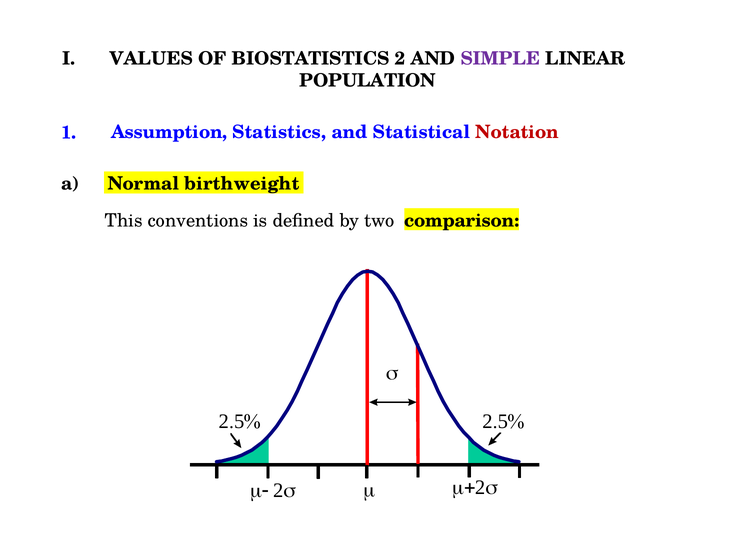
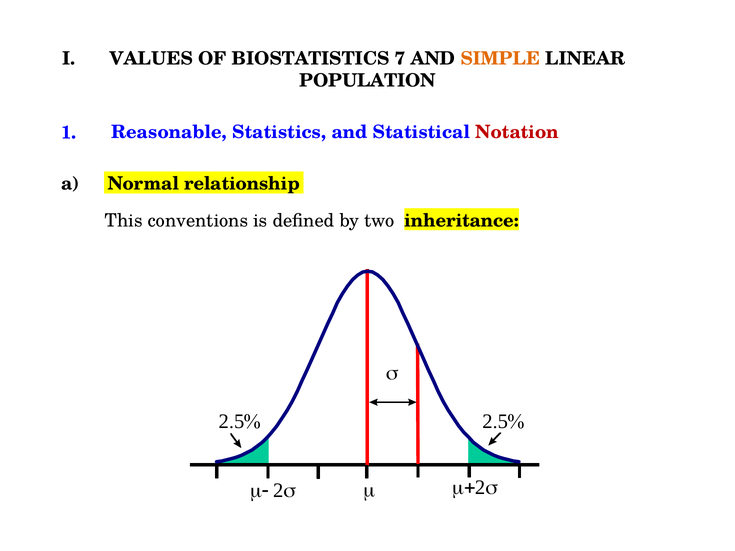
2: 2 -> 7
SIMPLE colour: purple -> orange
Assumption: Assumption -> Reasonable
birthweight: birthweight -> relationship
comparison: comparison -> inheritance
